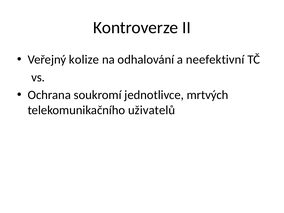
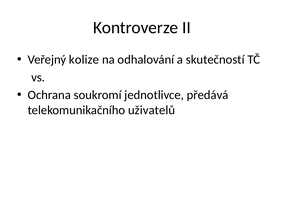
neefektivní: neefektivní -> skutečností
mrtvých: mrtvých -> předává
